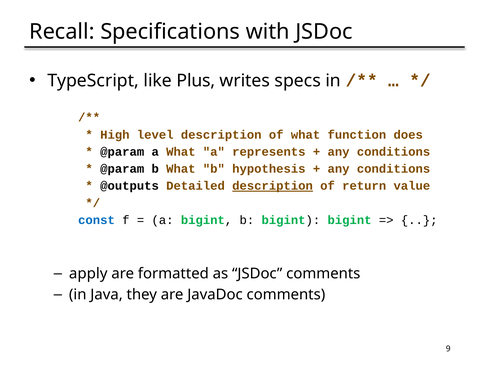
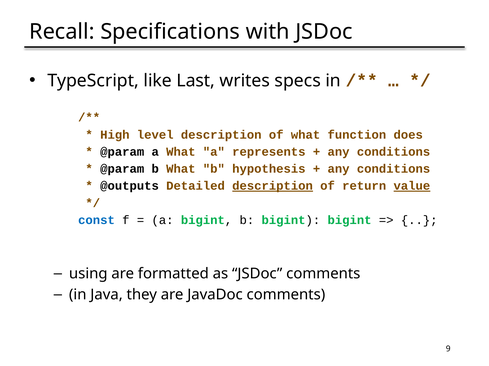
Plus: Plus -> Last
value underline: none -> present
apply: apply -> using
